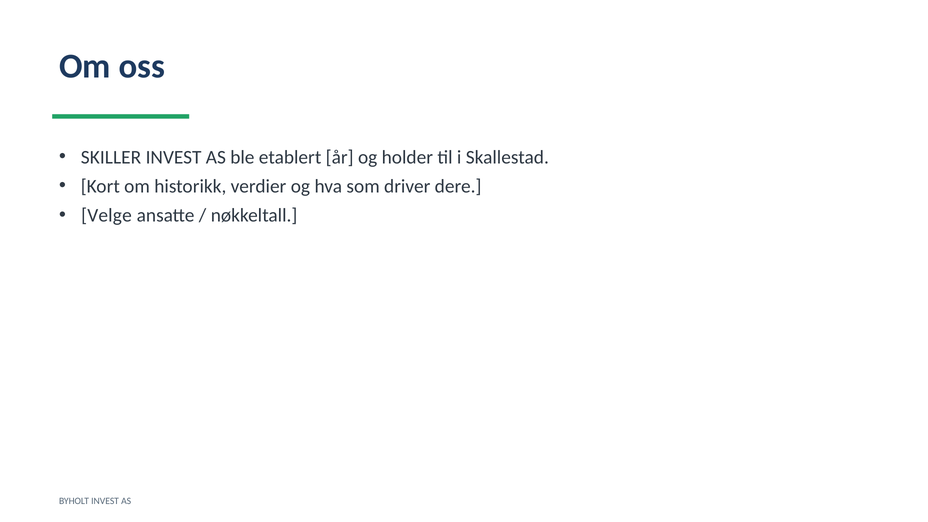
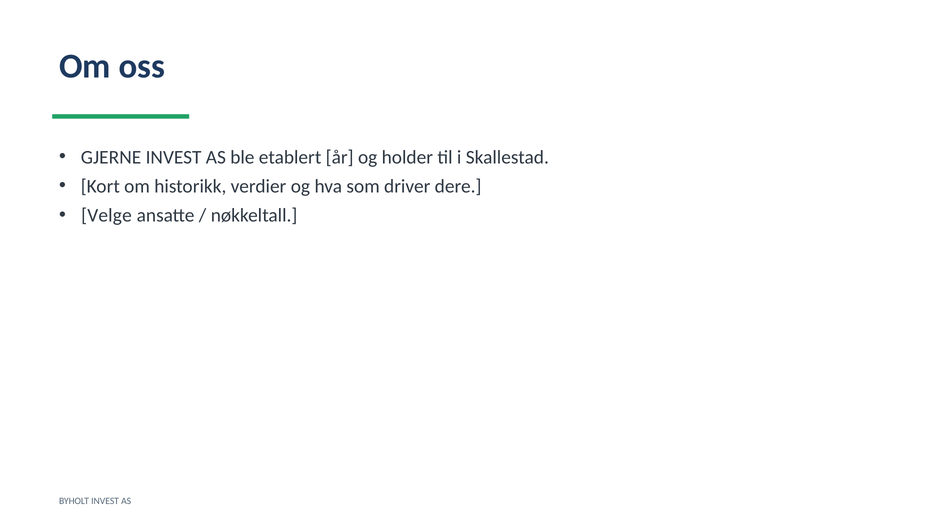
SKILLER: SKILLER -> GJERNE
